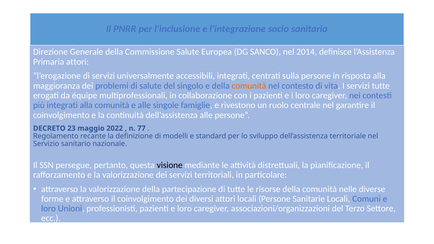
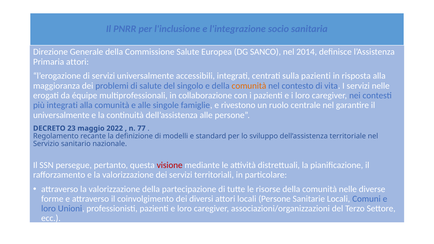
sulla persone: persone -> pazienti
servizi tutte: tutte -> nelle
coinvolgimento at (61, 115): coinvolgimento -> universalmente
visione colour: black -> red
